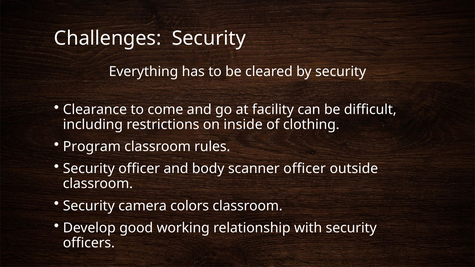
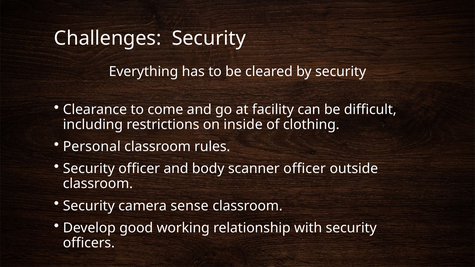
Program: Program -> Personal
colors: colors -> sense
